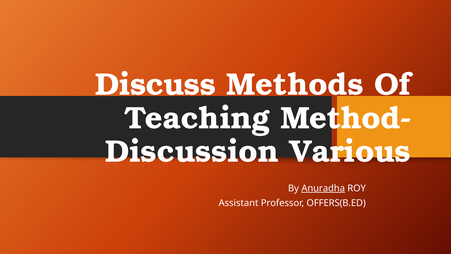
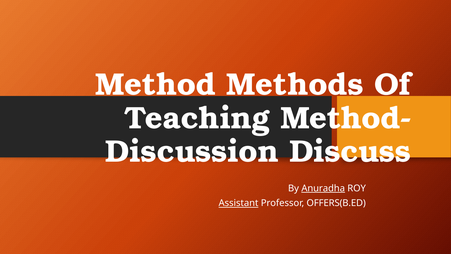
Discuss: Discuss -> Method
Various: Various -> Discuss
Assistant underline: none -> present
